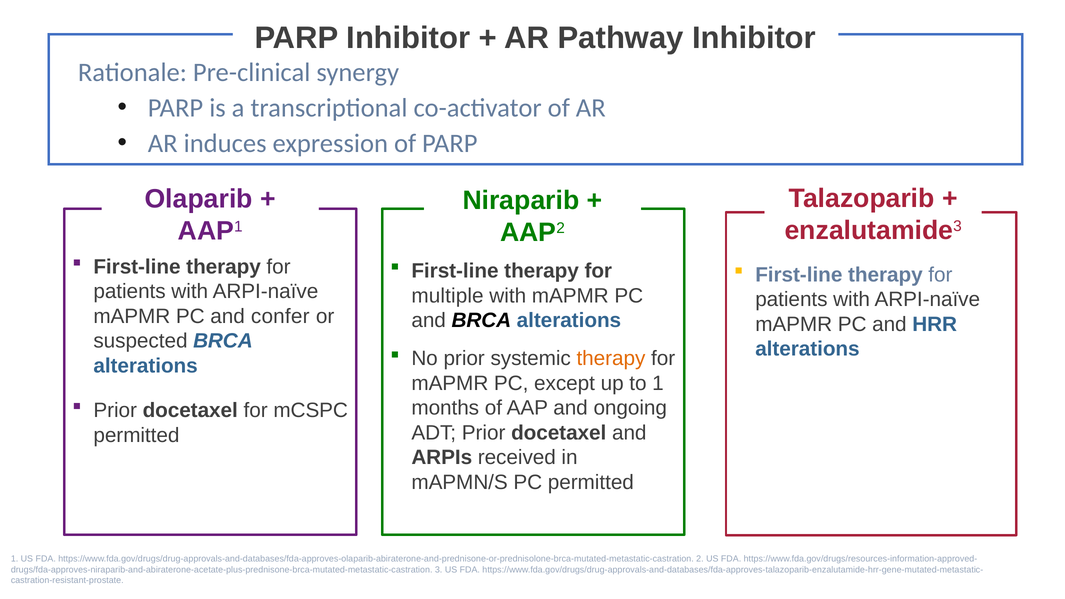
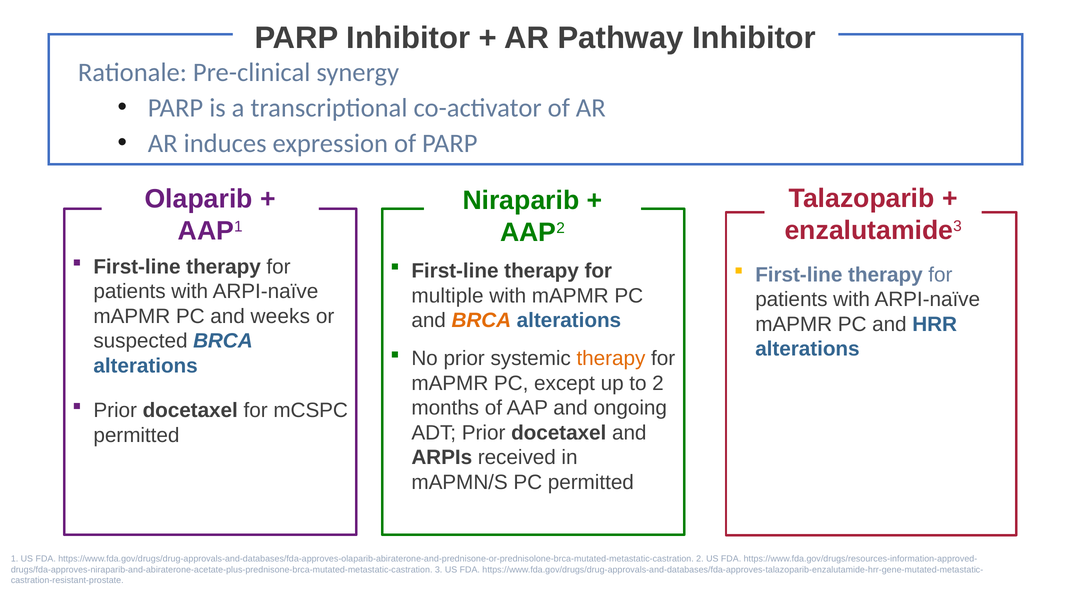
confer: confer -> weeks
BRCA at (481, 321) colour: black -> orange
to 1: 1 -> 2
